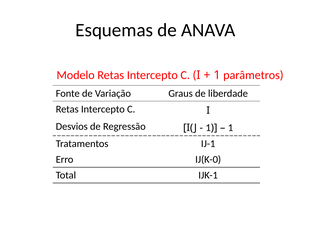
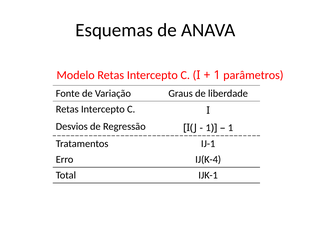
IJ(K-0: IJ(K-0 -> IJ(K-4
